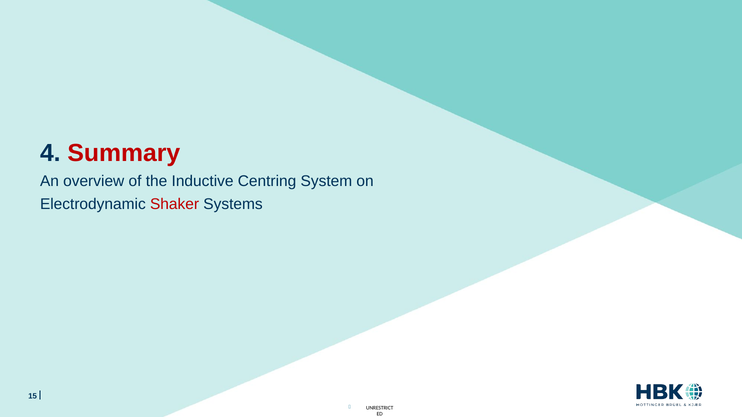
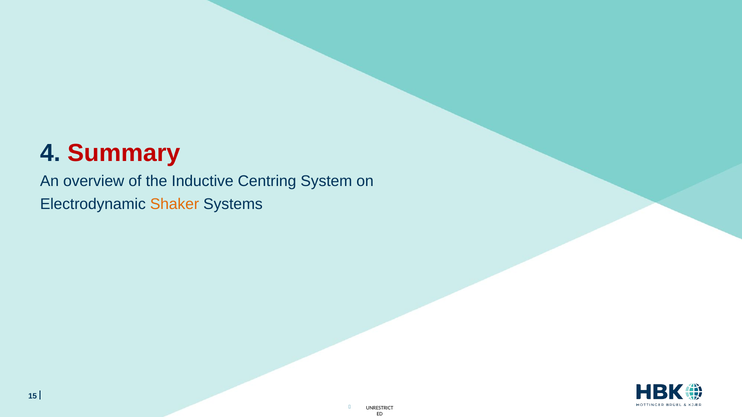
Shaker colour: red -> orange
